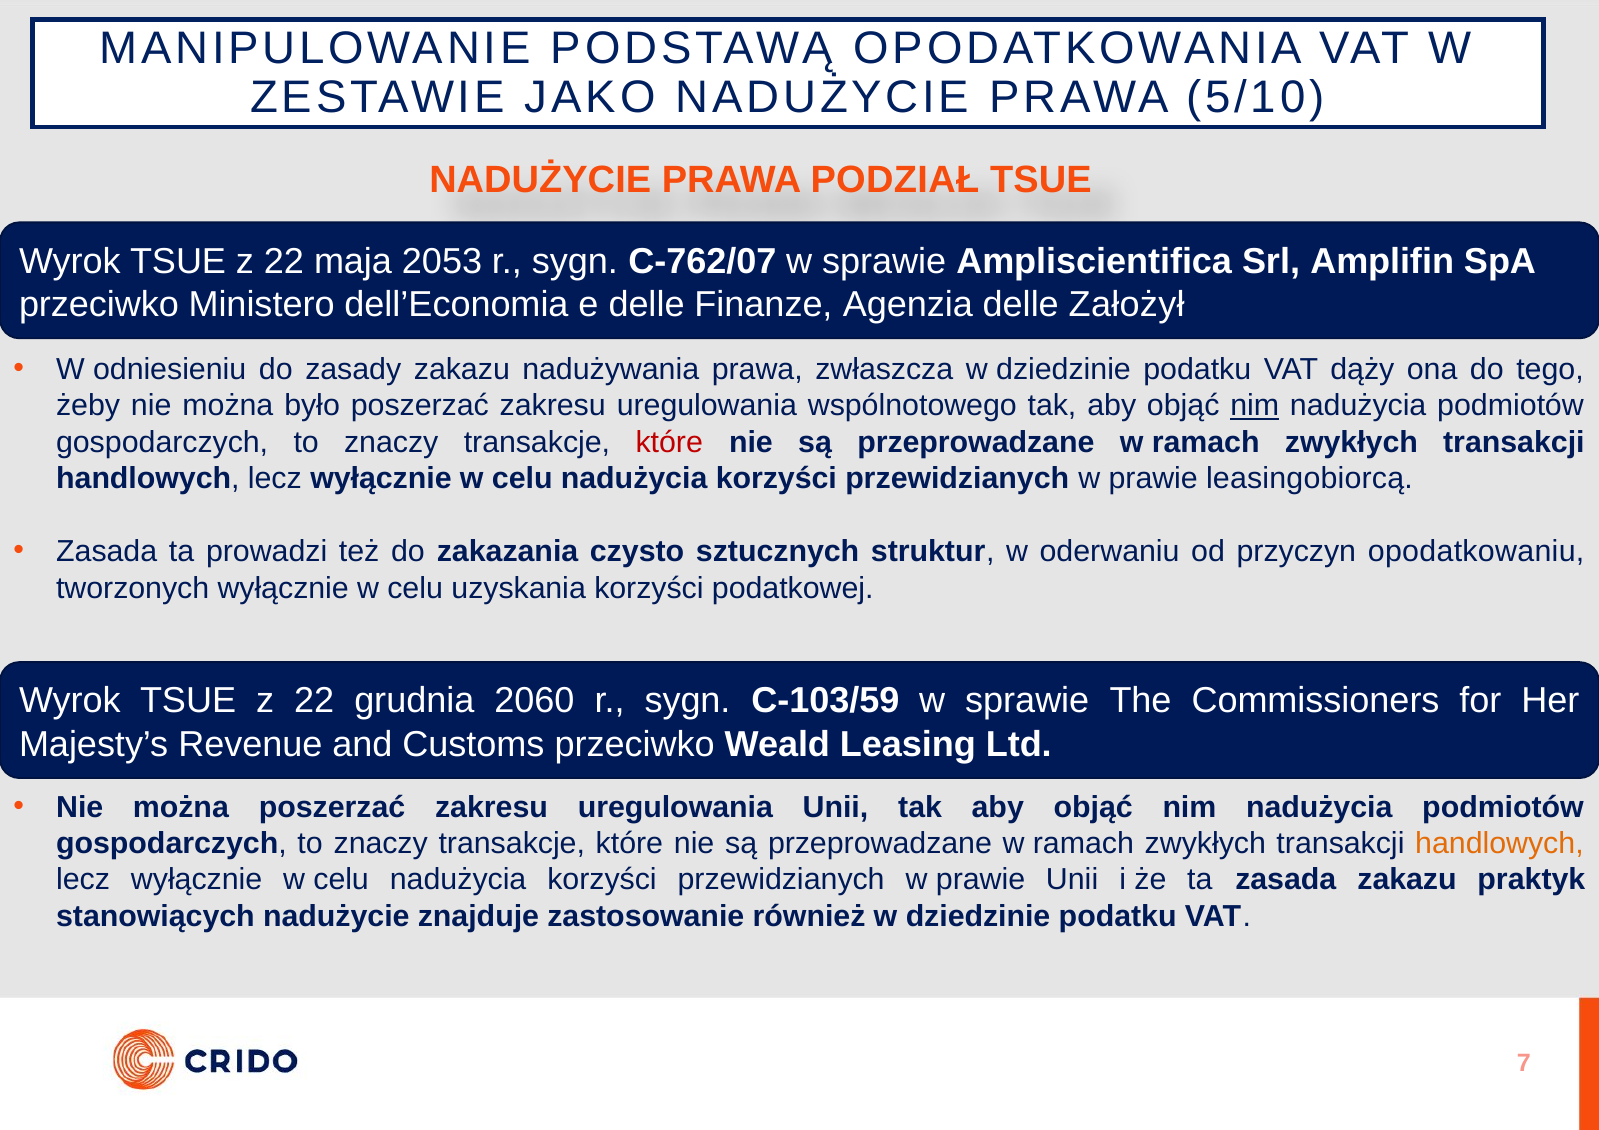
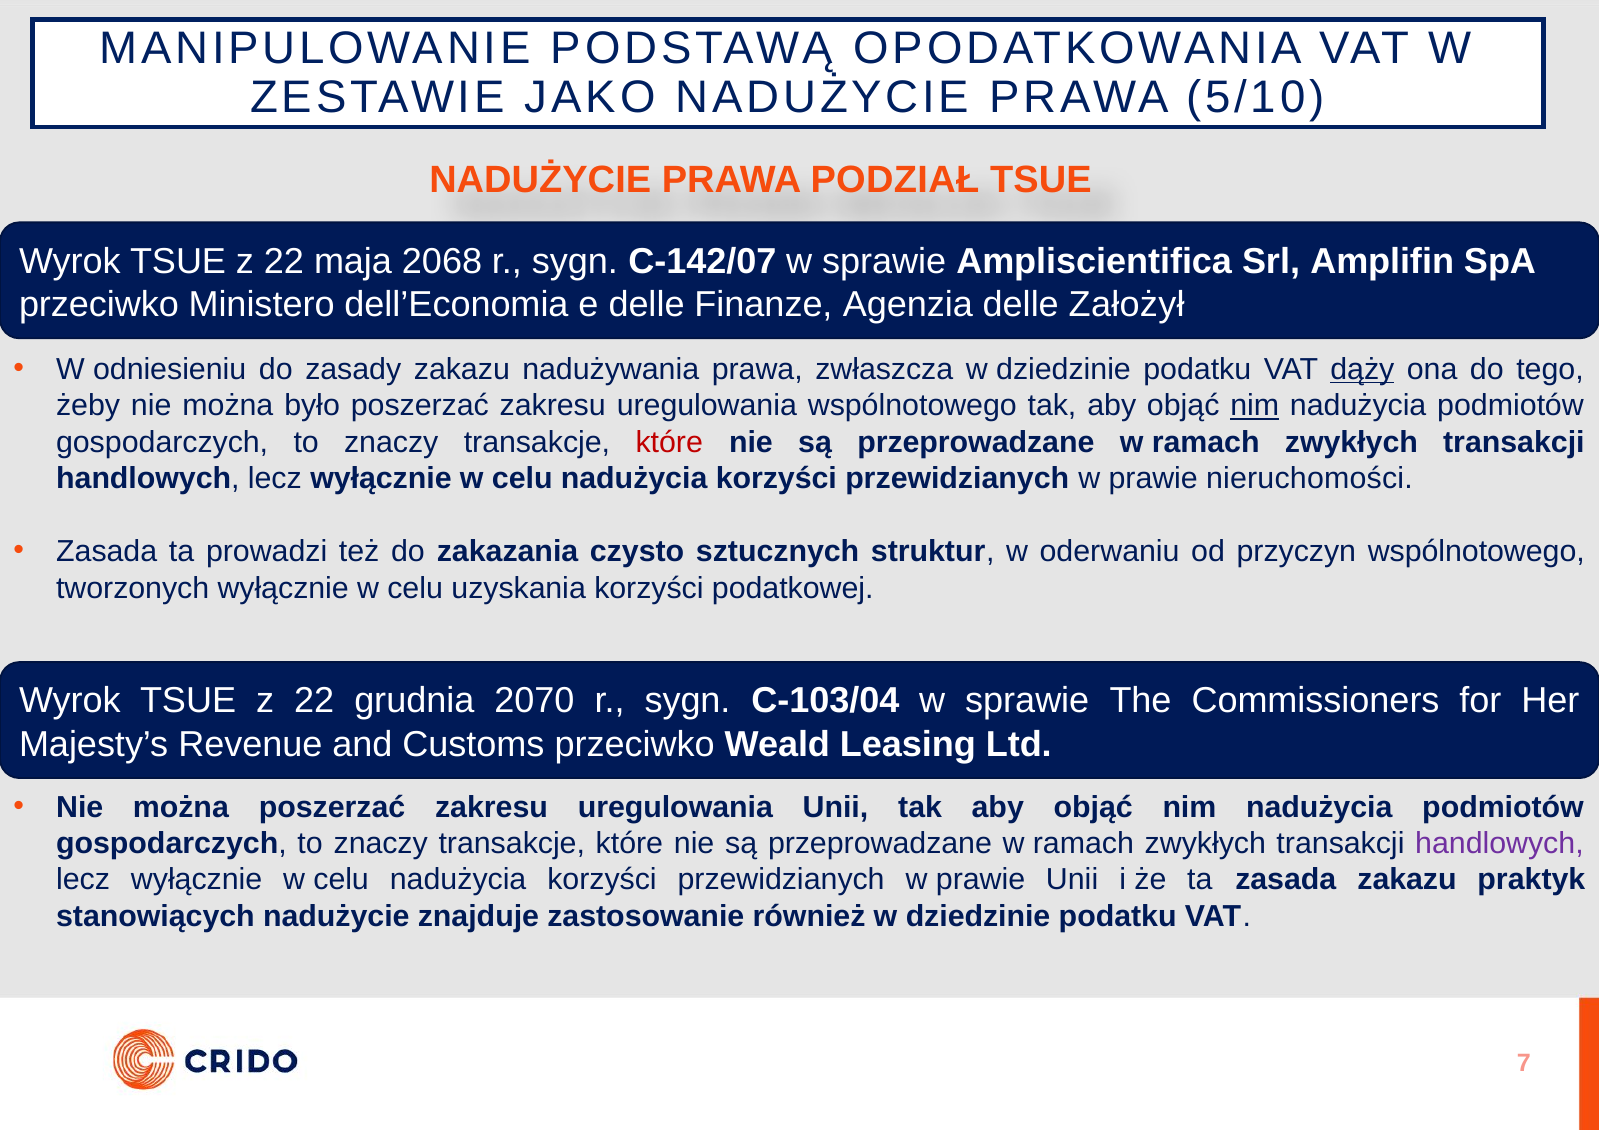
2053: 2053 -> 2068
C-762/07: C-762/07 -> C-142/07
dąży underline: none -> present
leasingobiorcą: leasingobiorcą -> nieruchomości
przyczyn opodatkowaniu: opodatkowaniu -> wspólnotowego
2060: 2060 -> 2070
C-103/59: C-103/59 -> C-103/04
handlowych at (1499, 844) colour: orange -> purple
